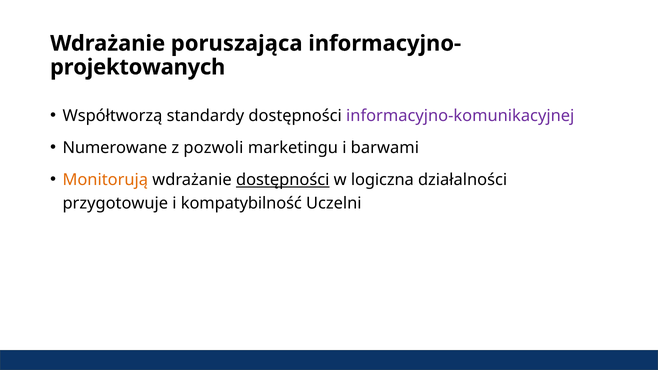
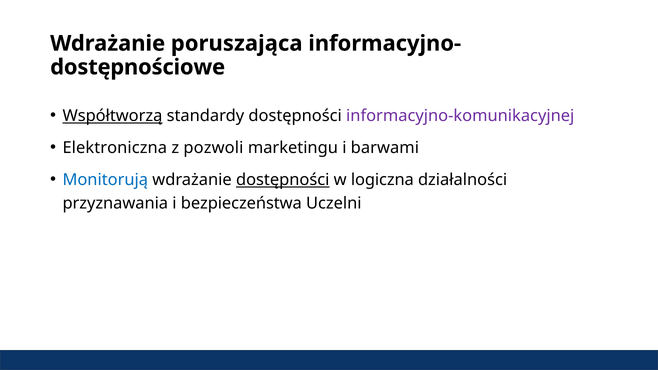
projektowanych: projektowanych -> dostępnościowe
Współtworzą underline: none -> present
Numerowane: Numerowane -> Elektroniczna
Monitorują colour: orange -> blue
przygotowuje: przygotowuje -> przyznawania
kompatybilność: kompatybilność -> bezpieczeństwa
